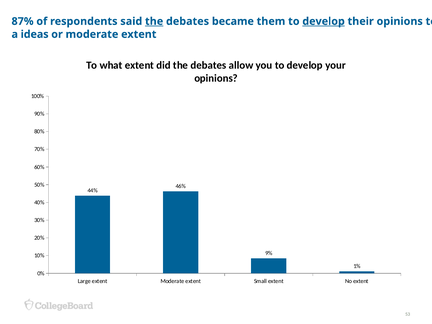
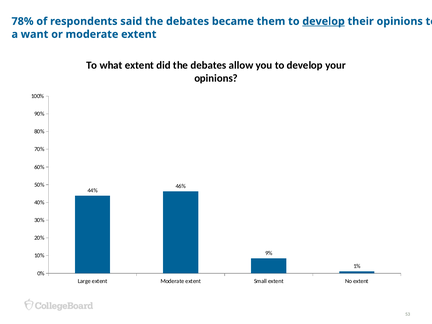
87%: 87% -> 78%
the at (154, 21) underline: present -> none
ideas: ideas -> want
